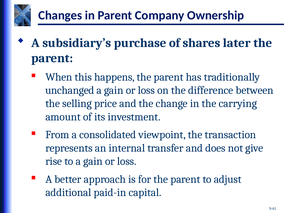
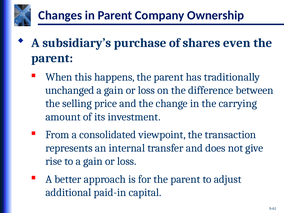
later: later -> even
